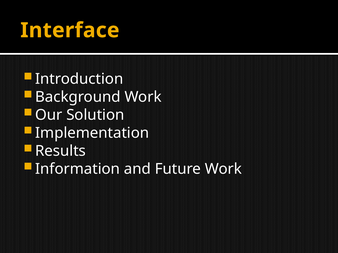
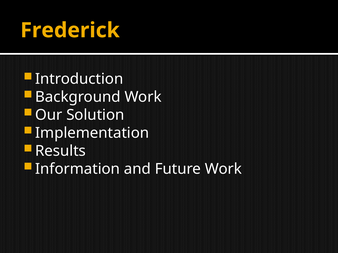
Interface: Interface -> Frederick
